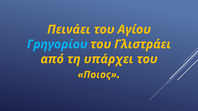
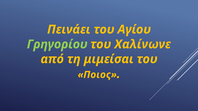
Γρηγορίου colour: light blue -> light green
Γλιστράει: Γλιστράει -> Χαλίνωνε
υπάρχει: υπάρχει -> μιμείσαι
